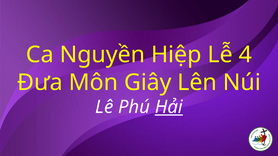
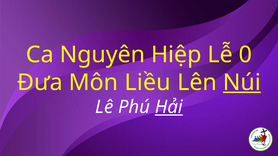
Nguyền: Nguyền -> Nguyên
4: 4 -> 0
Giây: Giây -> Liều
Núi underline: none -> present
